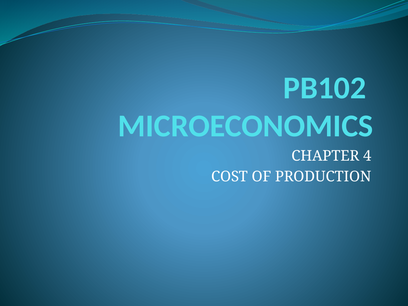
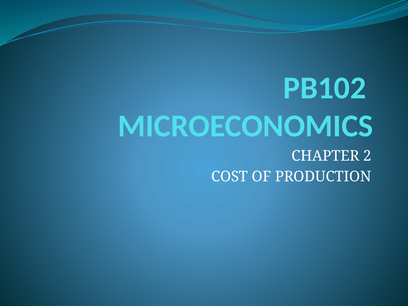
4: 4 -> 2
